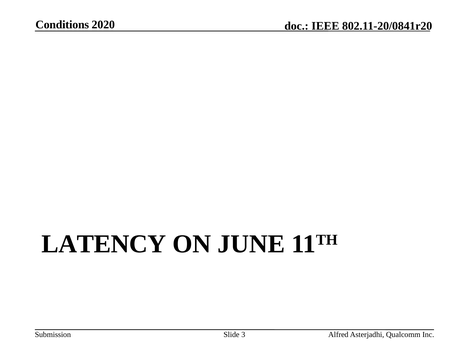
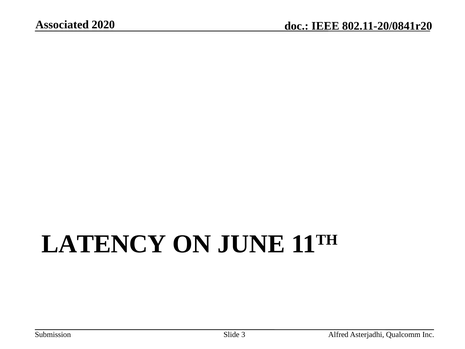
Conditions: Conditions -> Associated
